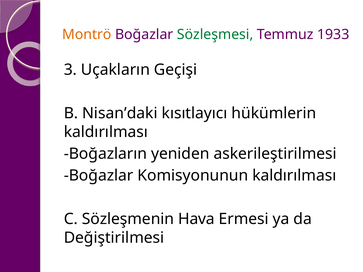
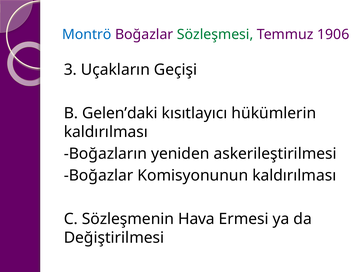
Montrö colour: orange -> blue
1933: 1933 -> 1906
Nisan’daki: Nisan’daki -> Gelen’daki
